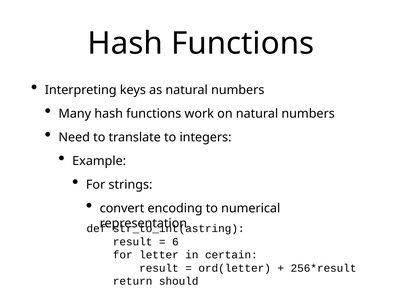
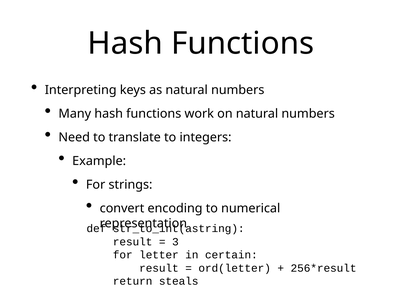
6: 6 -> 3
should: should -> steals
